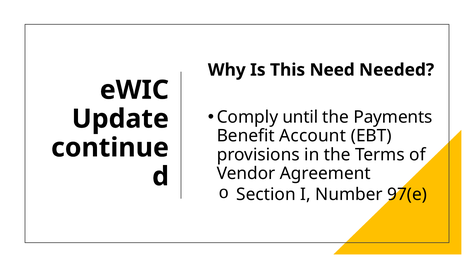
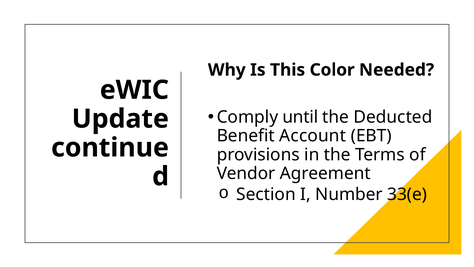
Need: Need -> Color
Payments: Payments -> Deducted
97(e: 97(e -> 33(e
